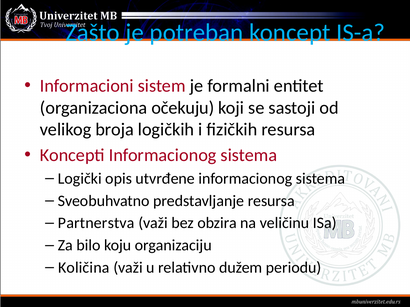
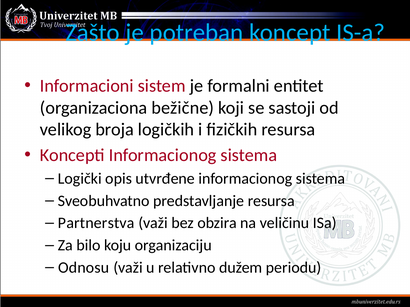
očekuju: očekuju -> bežične
Količina: Količina -> Odnosu
